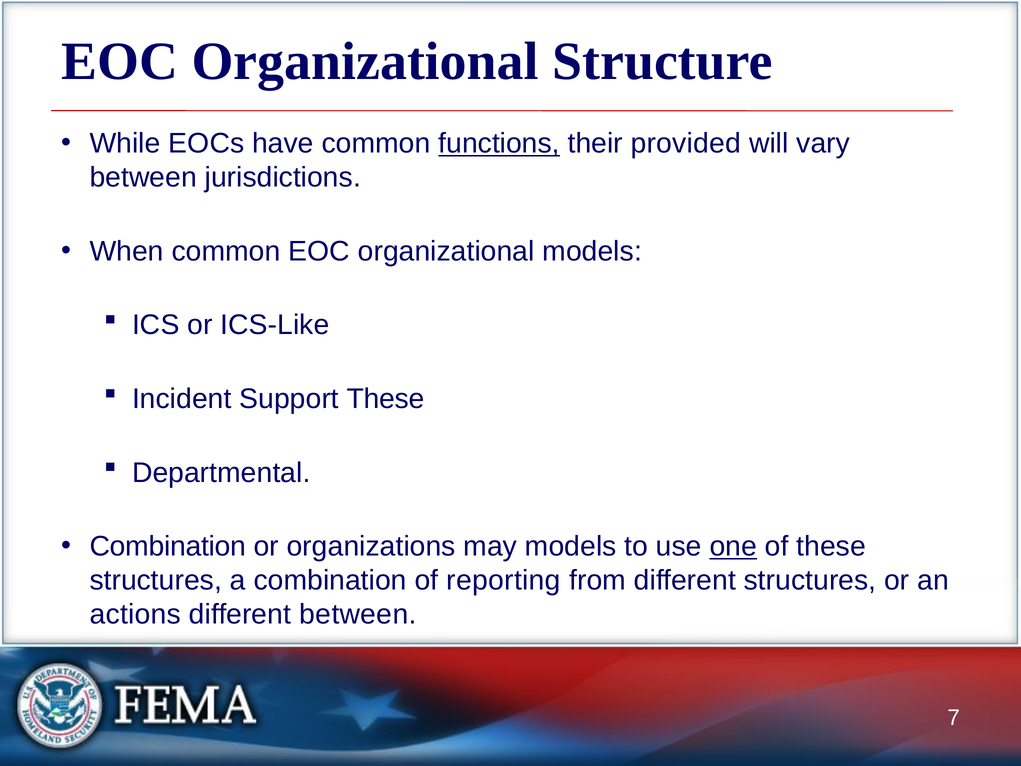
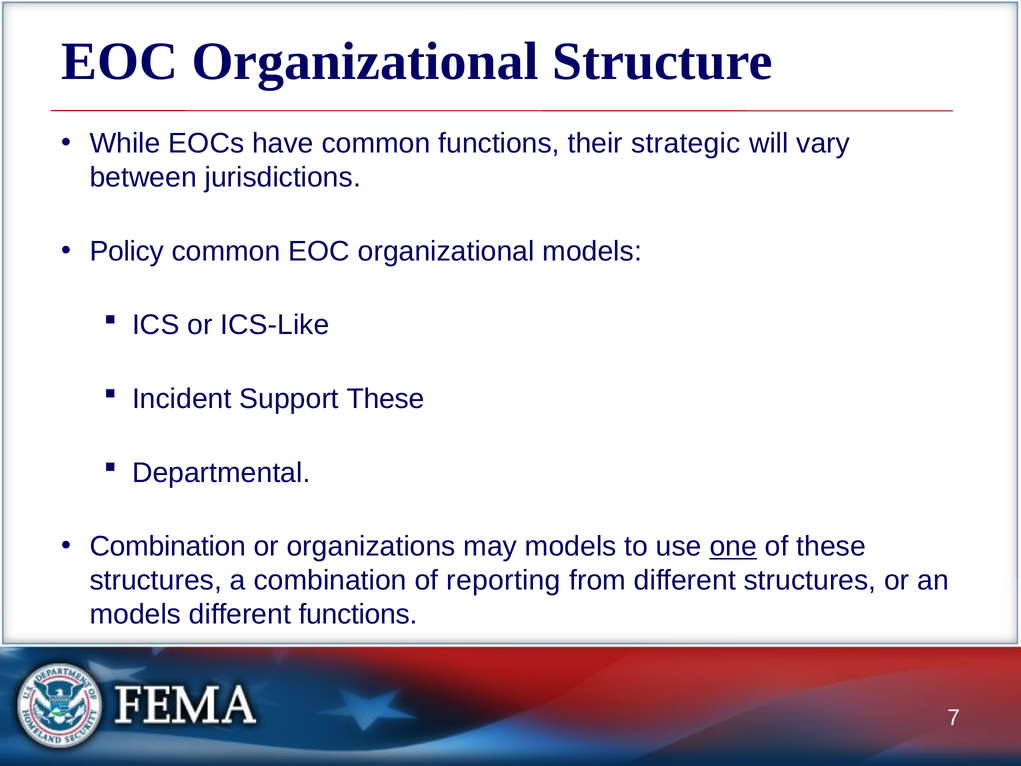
functions at (499, 143) underline: present -> none
provided: provided -> strategic
When: When -> Policy
actions at (135, 614): actions -> models
different between: between -> functions
